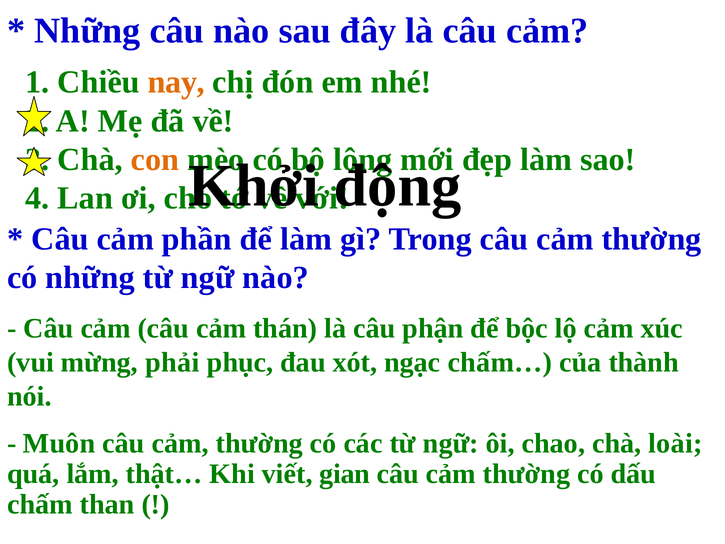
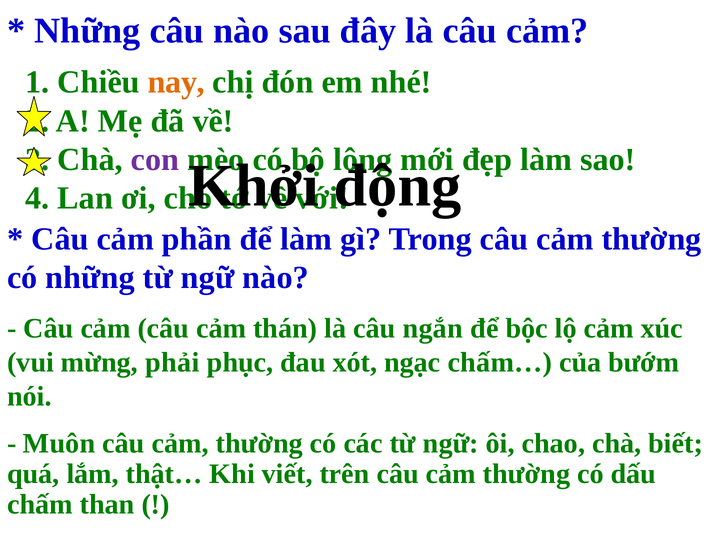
con colour: orange -> purple
phận: phận -> ngắn
thành: thành -> bướm
loài: loài -> biết
gian: gian -> trên
